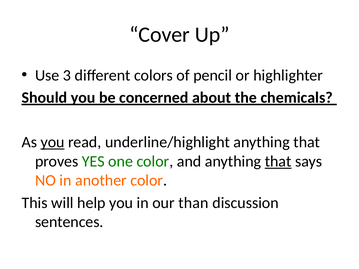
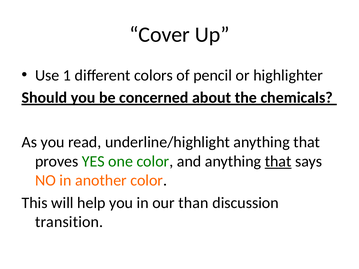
3: 3 -> 1
you at (53, 142) underline: present -> none
sentences: sentences -> transition
